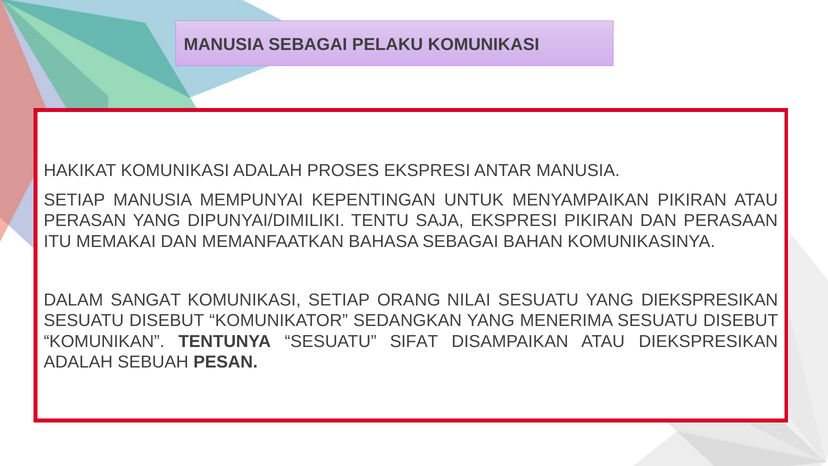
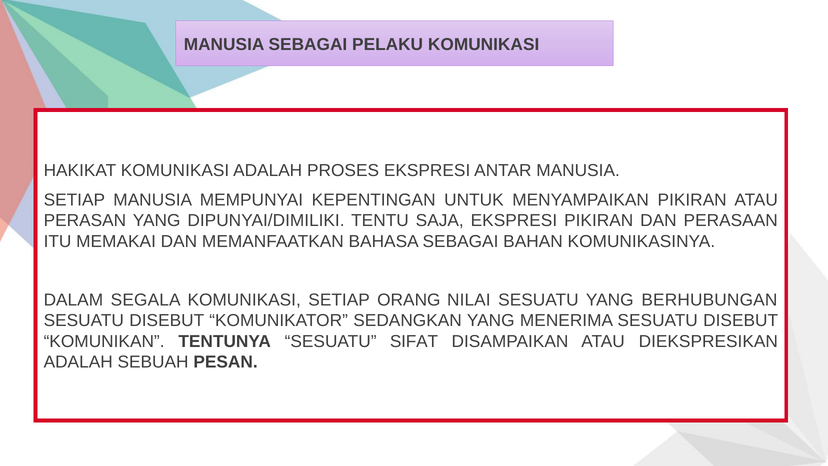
SANGAT: SANGAT -> SEGALA
YANG DIEKSPRESIKAN: DIEKSPRESIKAN -> BERHUBUNGAN
